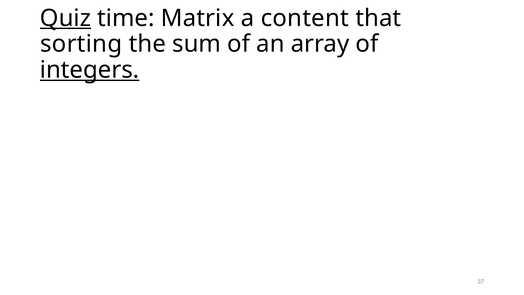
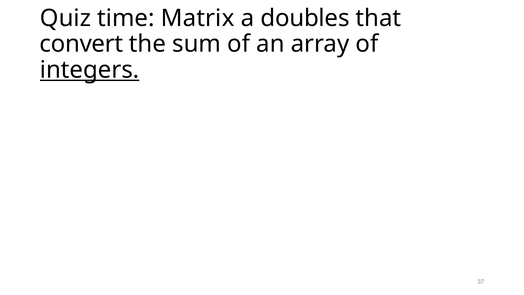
Quiz underline: present -> none
content: content -> doubles
sorting: sorting -> convert
